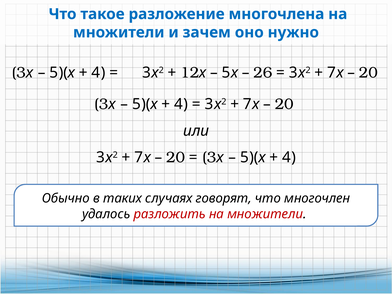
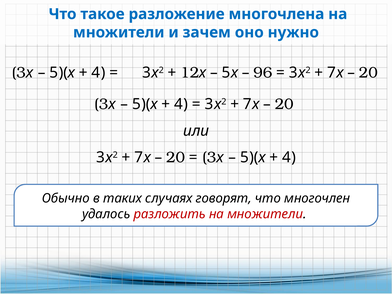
26: 26 -> 96
